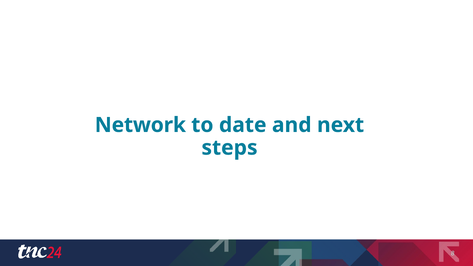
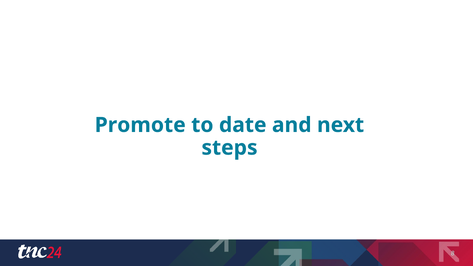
Network: Network -> Promote
